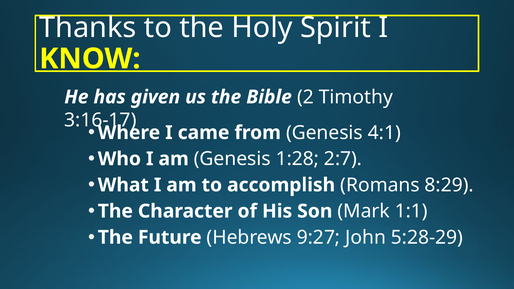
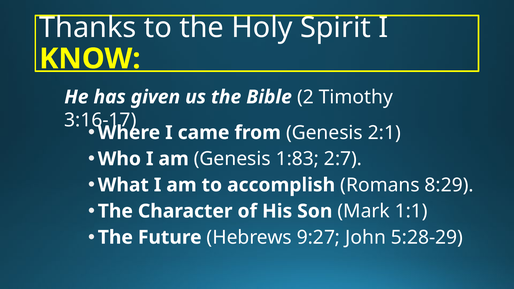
4:1: 4:1 -> 2:1
1:28: 1:28 -> 1:83
